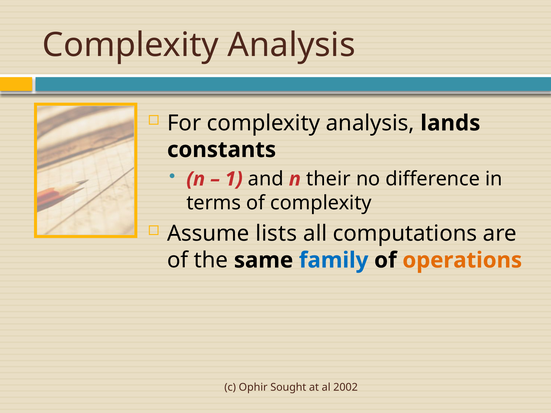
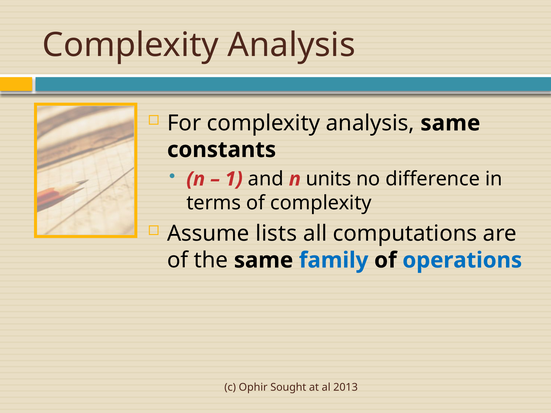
analysis lands: lands -> same
their: their -> units
operations colour: orange -> blue
2002: 2002 -> 2013
